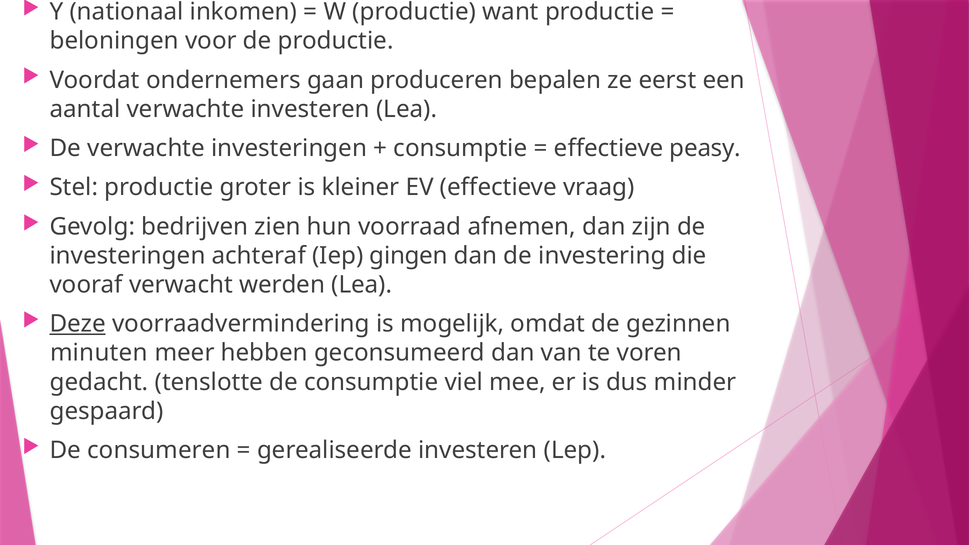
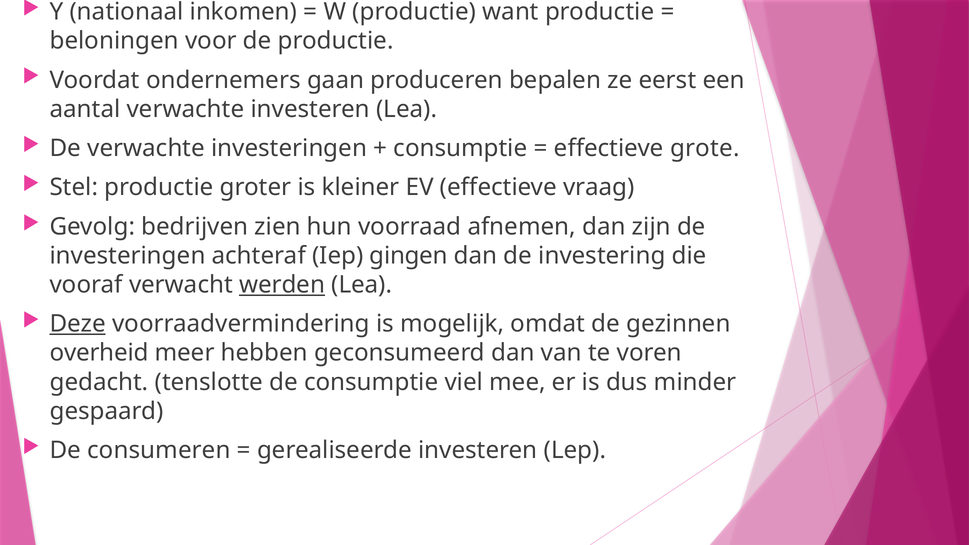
peasy: peasy -> grote
werden underline: none -> present
minuten: minuten -> overheid
